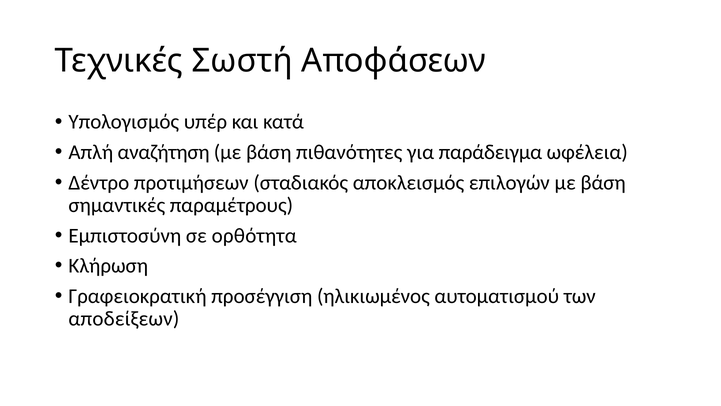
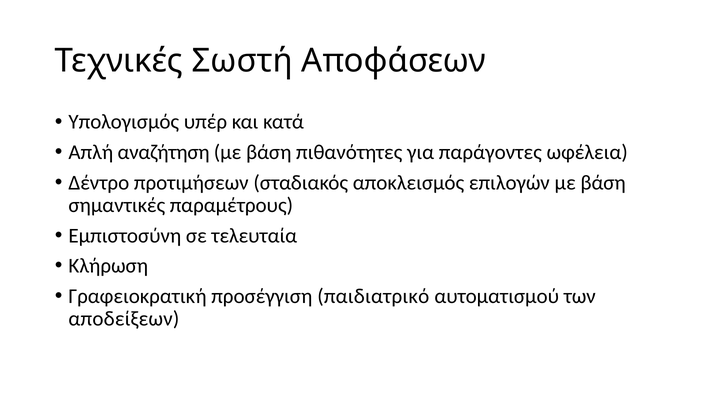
παράδειγμα: παράδειγμα -> παράγοντες
ορθότητα: ορθότητα -> τελευταία
ηλικιωμένος: ηλικιωμένος -> παιδιατρικό
